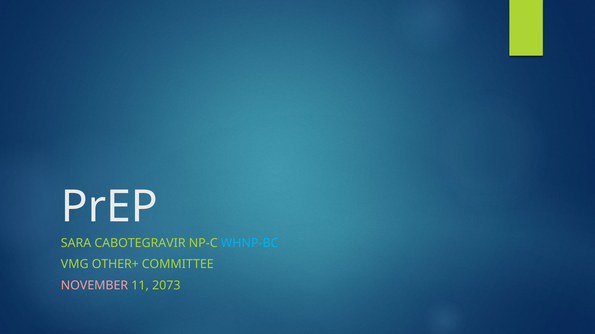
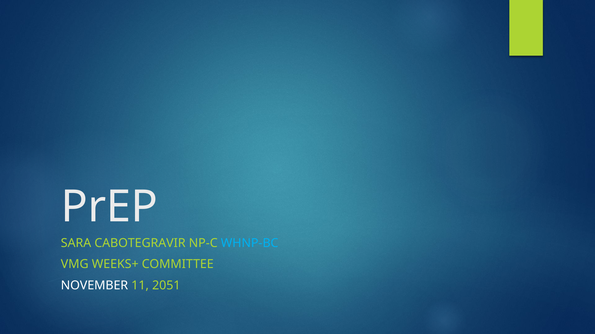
OTHER+: OTHER+ -> WEEKS+
NOVEMBER colour: pink -> white
2073: 2073 -> 2051
